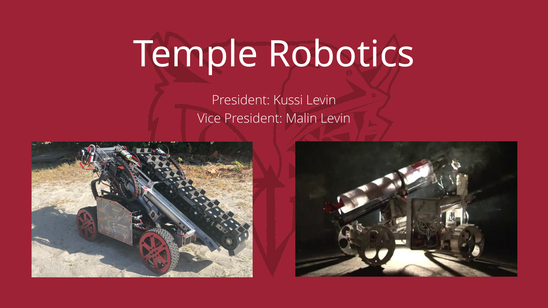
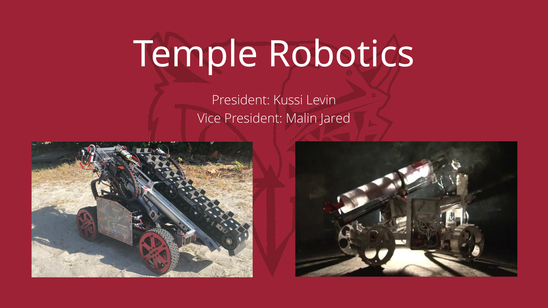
Malin Levin: Levin -> Jared
